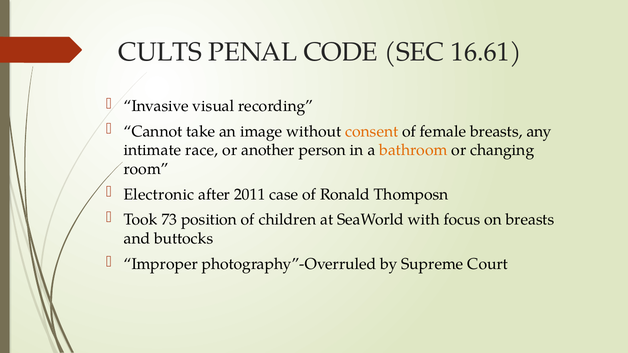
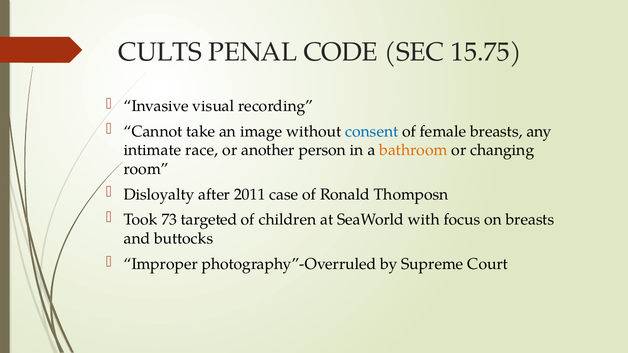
16.61: 16.61 -> 15.75
consent colour: orange -> blue
Electronic: Electronic -> Disloyalty
position: position -> targeted
